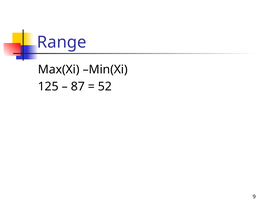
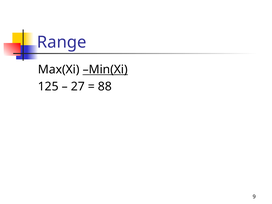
Min(Xi underline: none -> present
87: 87 -> 27
52: 52 -> 88
